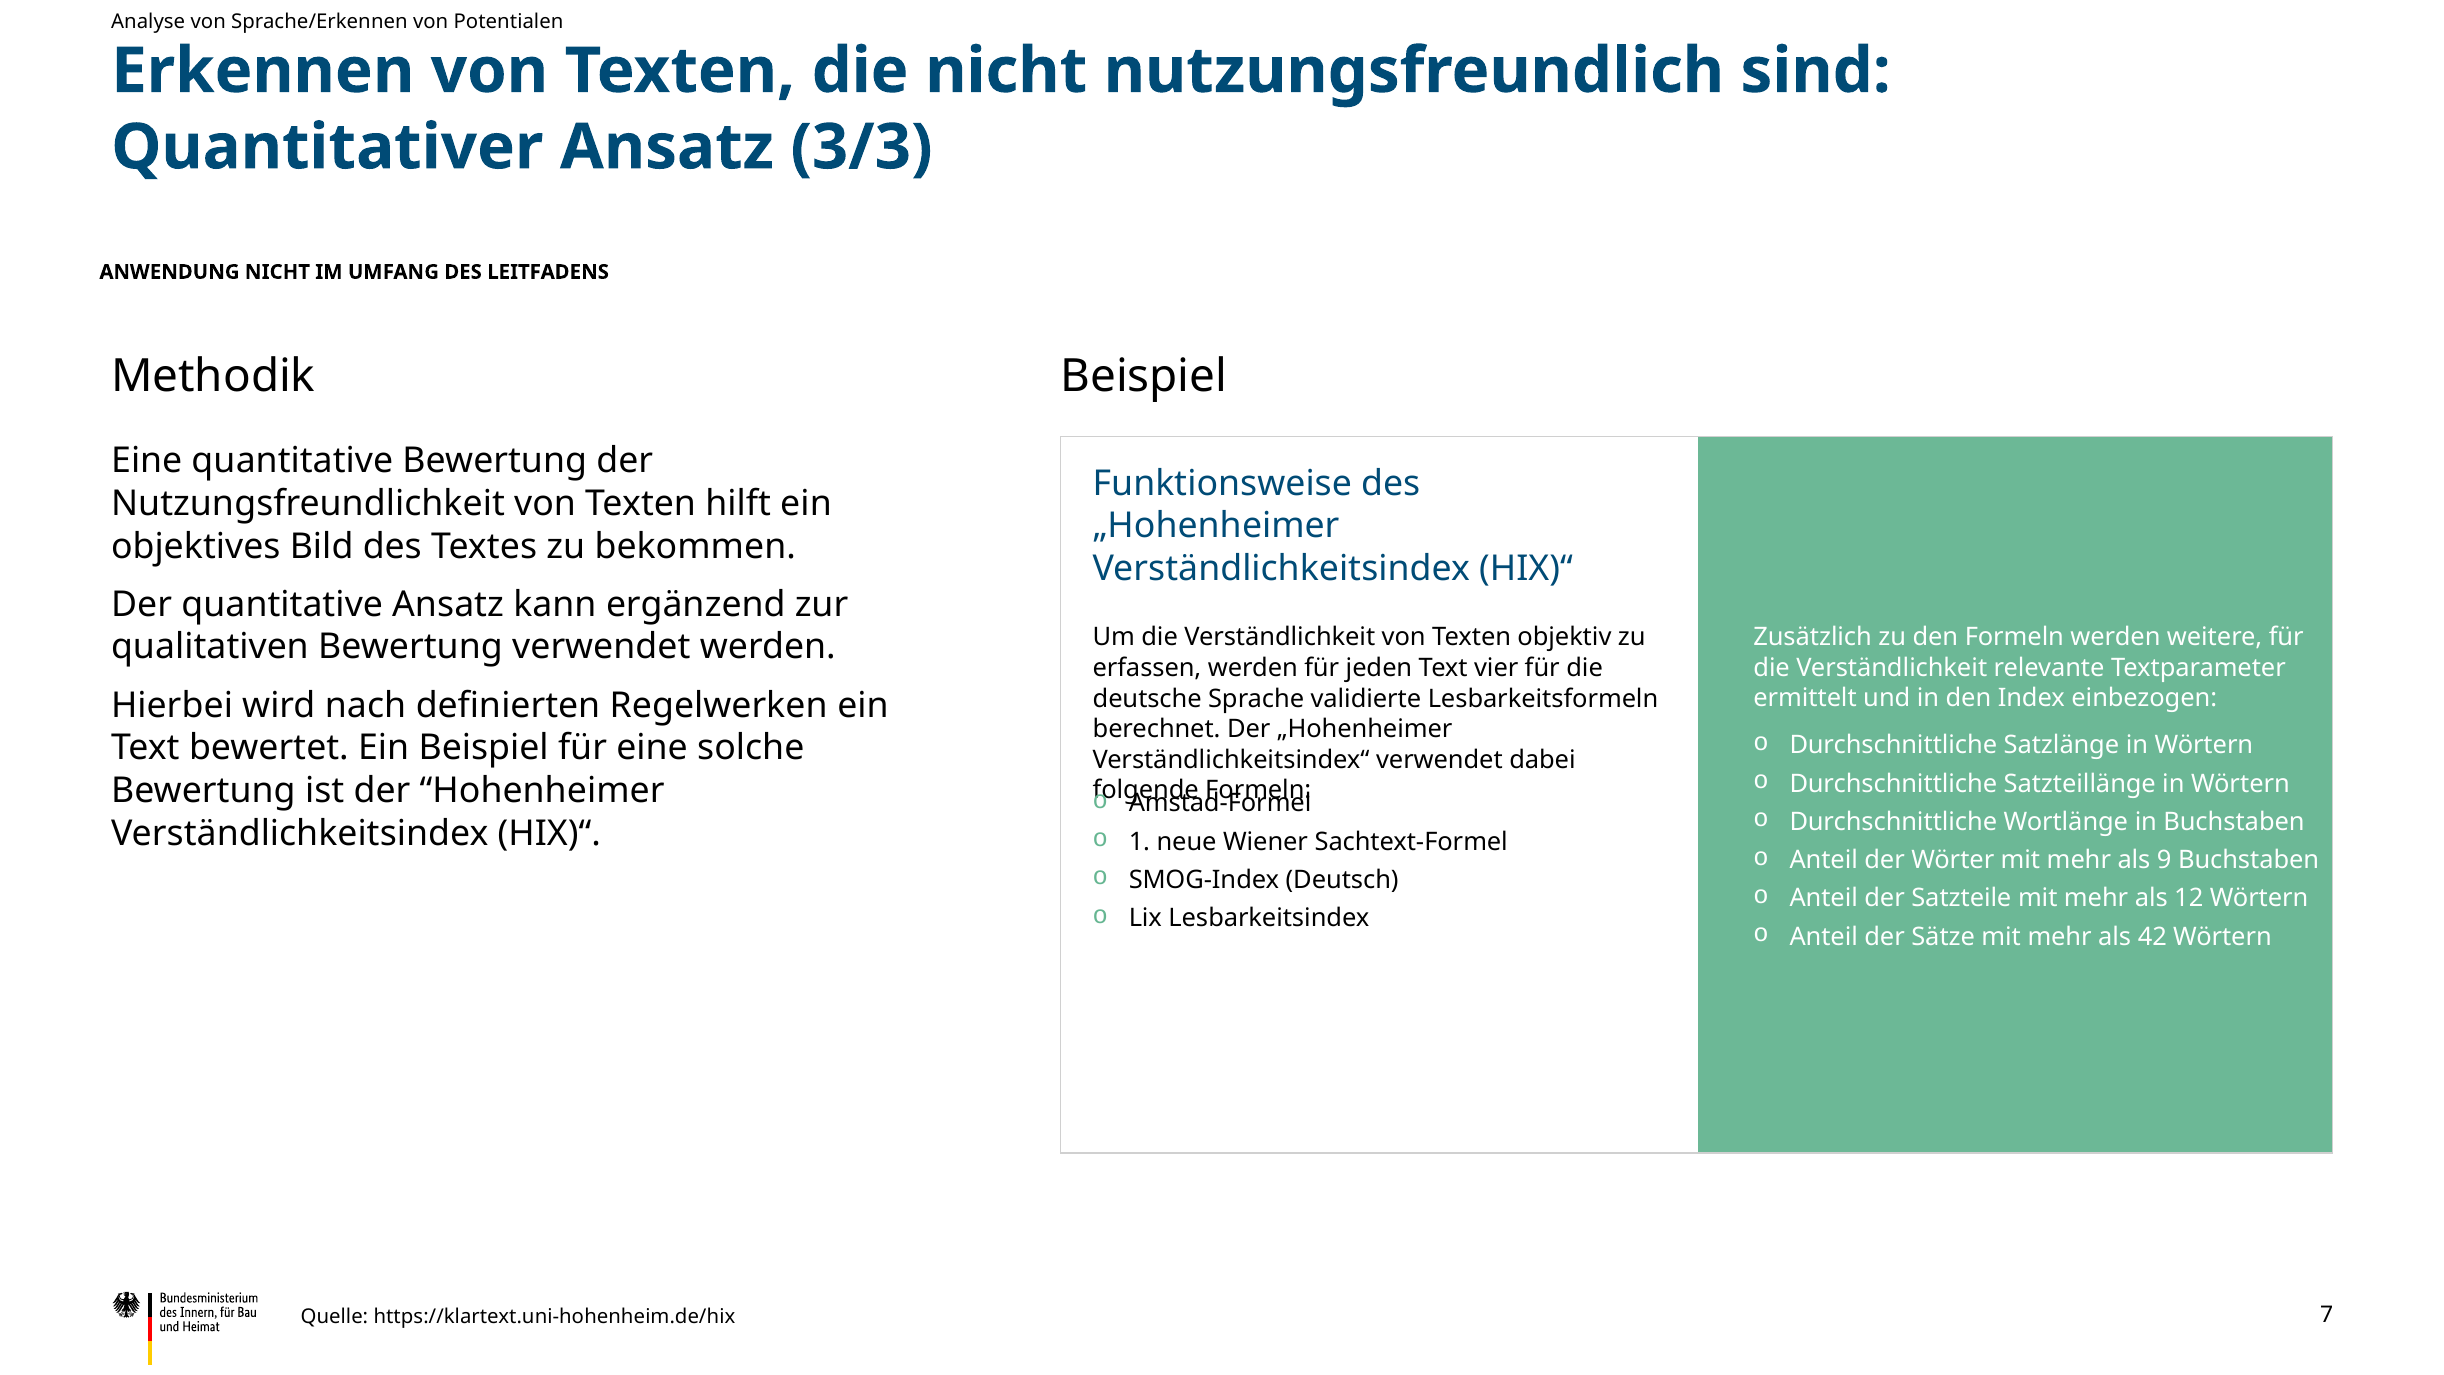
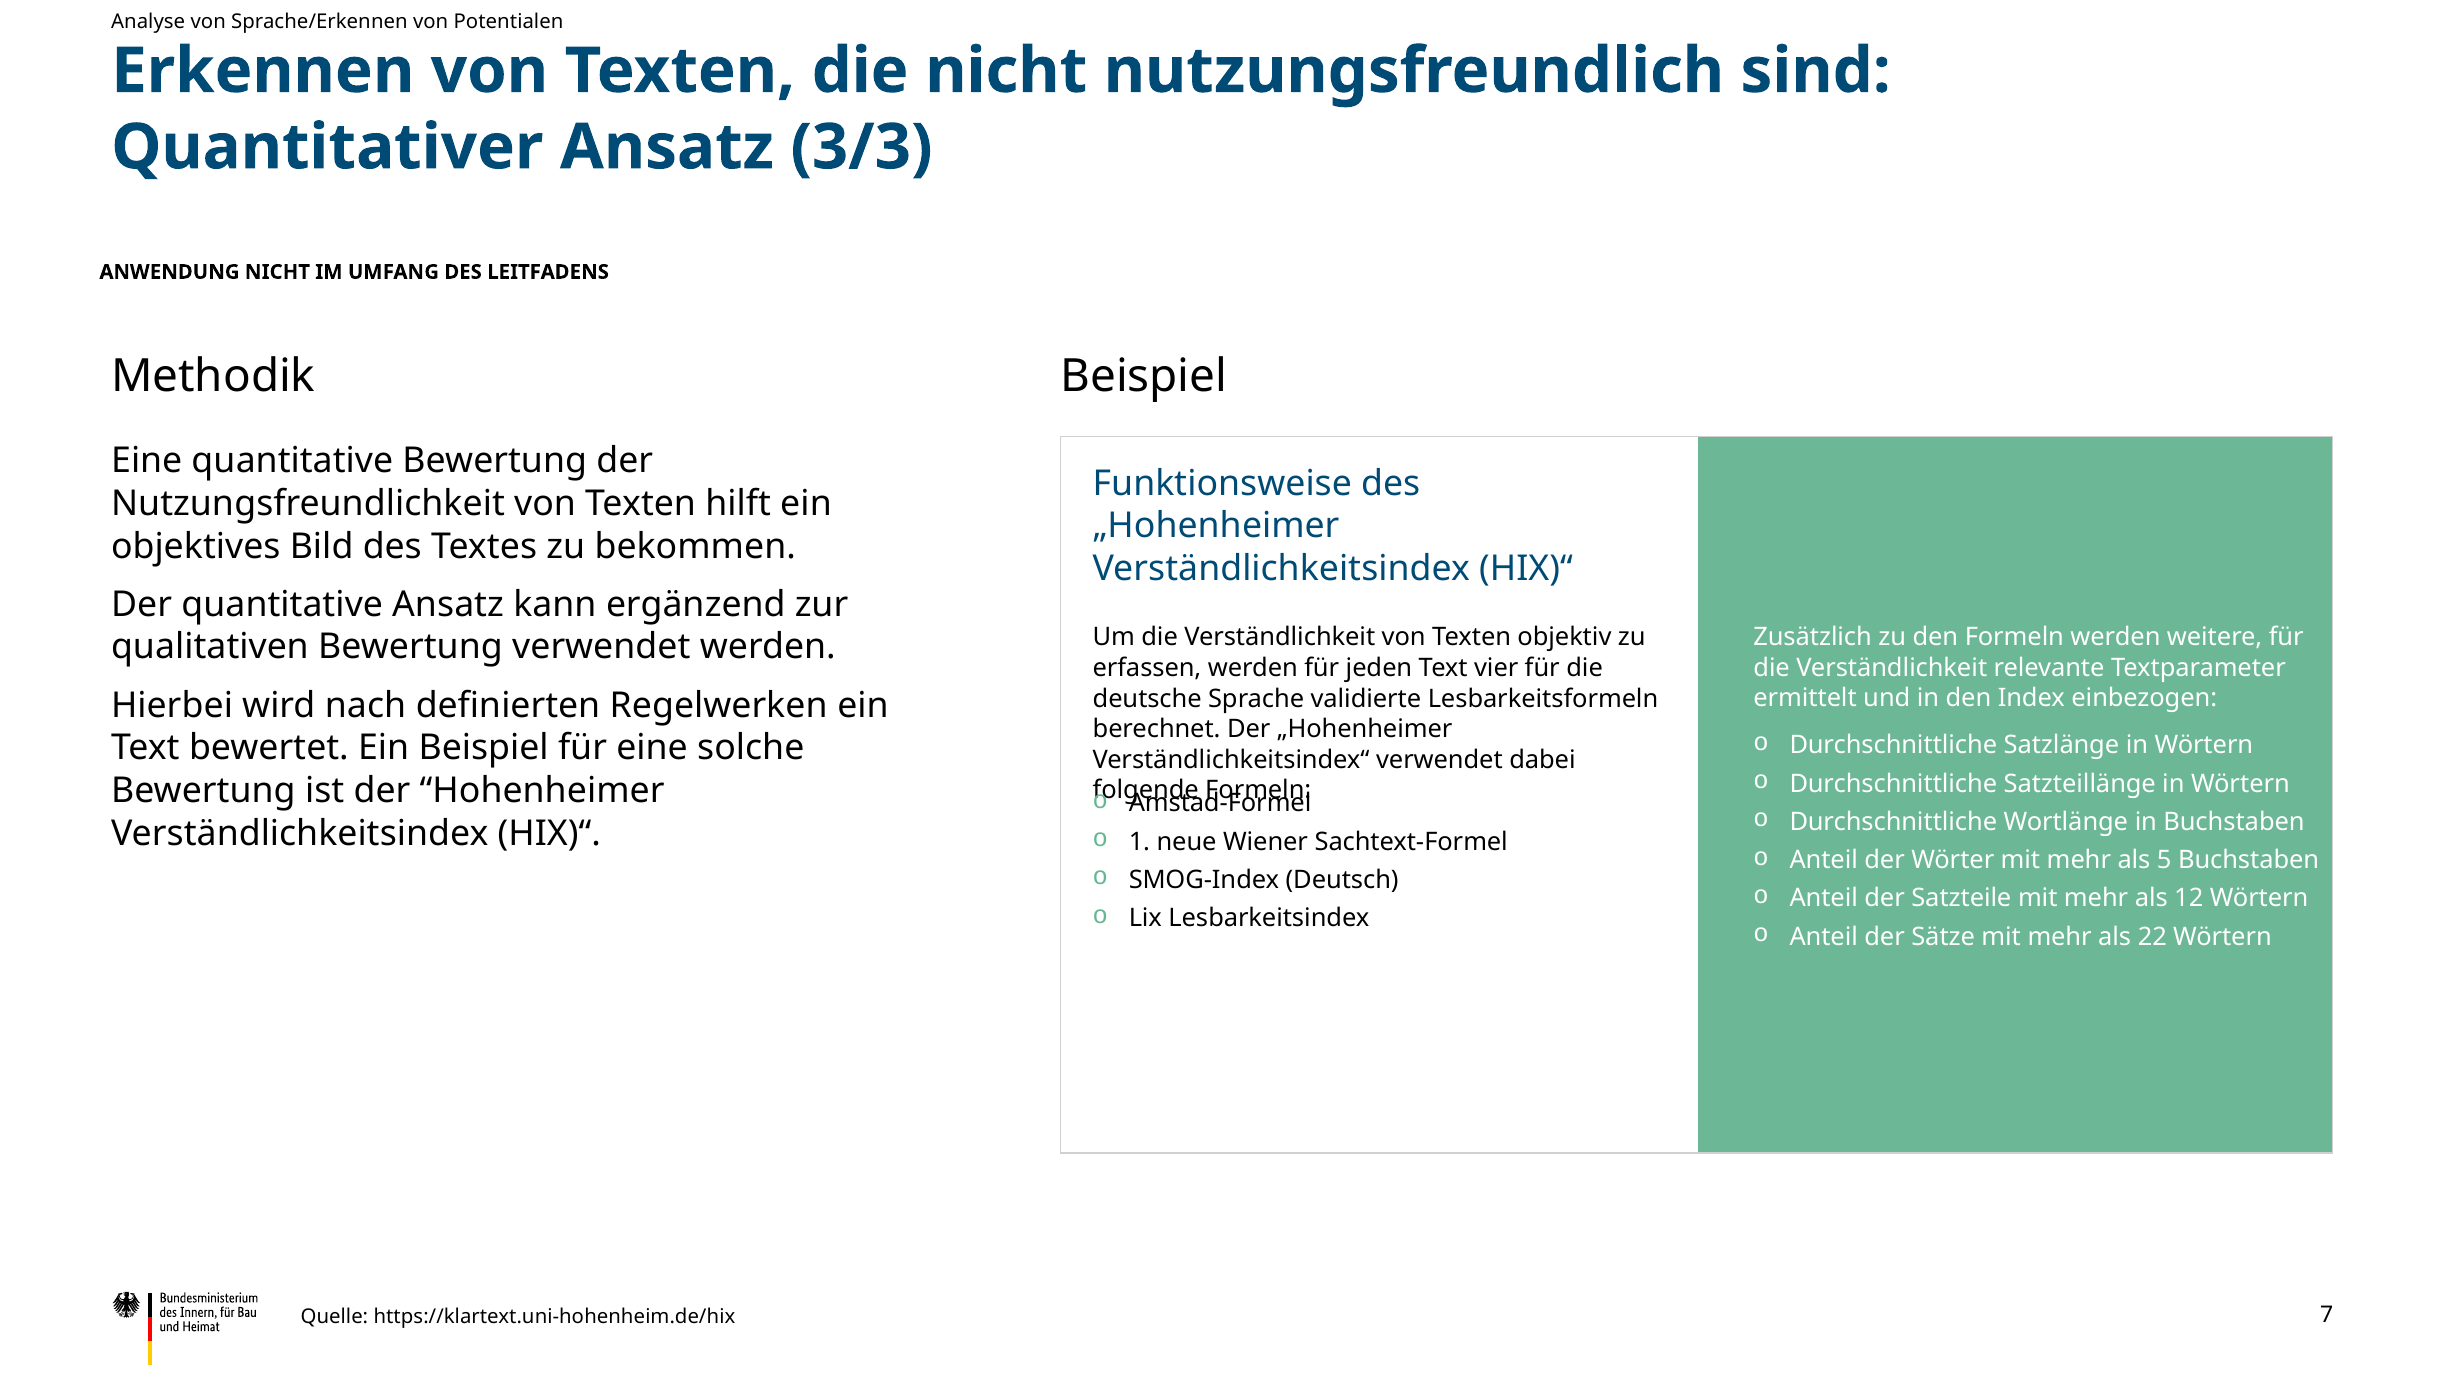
9: 9 -> 5
42: 42 -> 22
